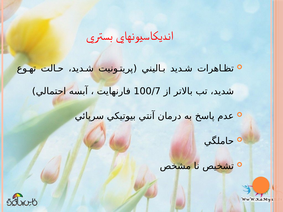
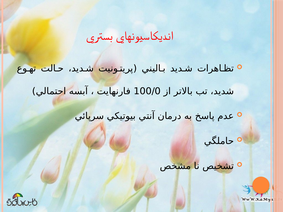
100/7: 100/7 -> 100/0
